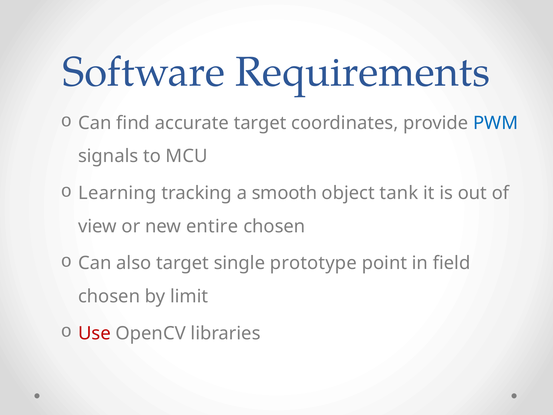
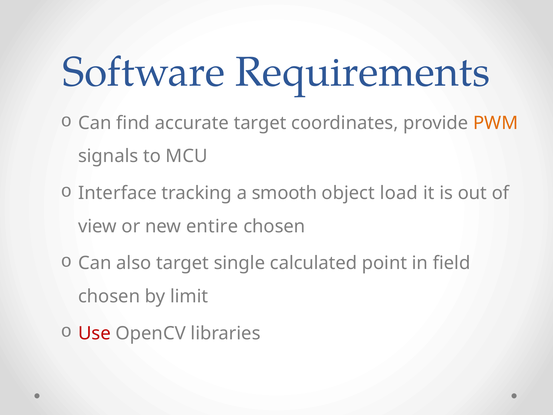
PWM colour: blue -> orange
Learning: Learning -> Interface
tank: tank -> load
prototype: prototype -> calculated
